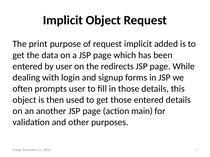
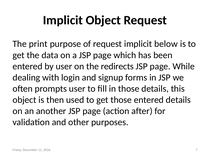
added: added -> below
main: main -> after
